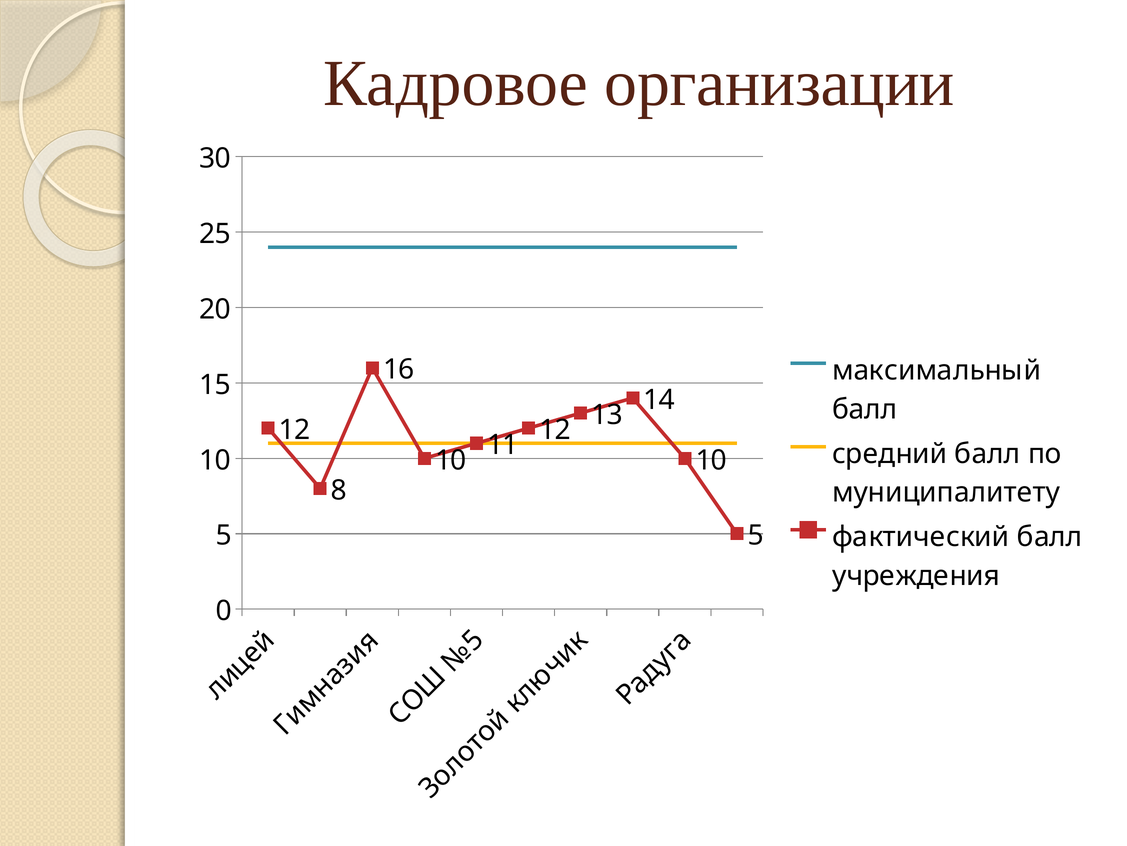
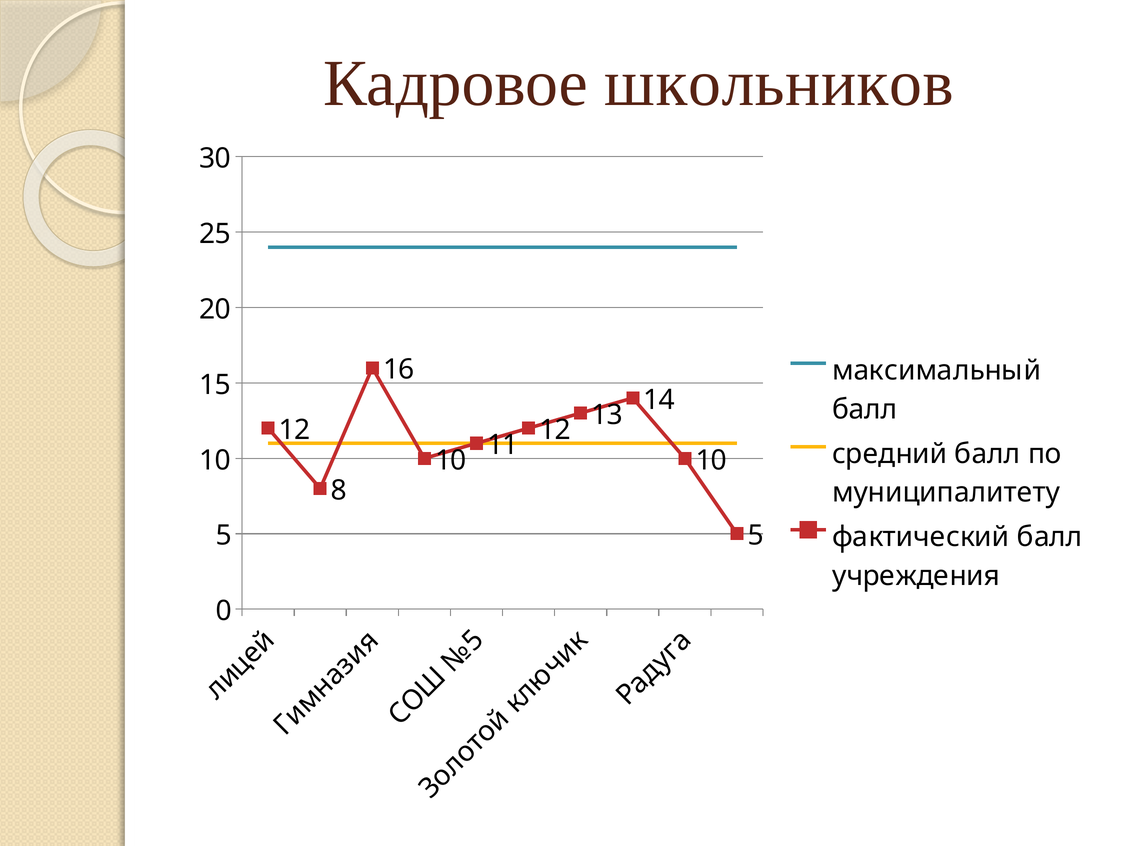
организации: организации -> школьников
